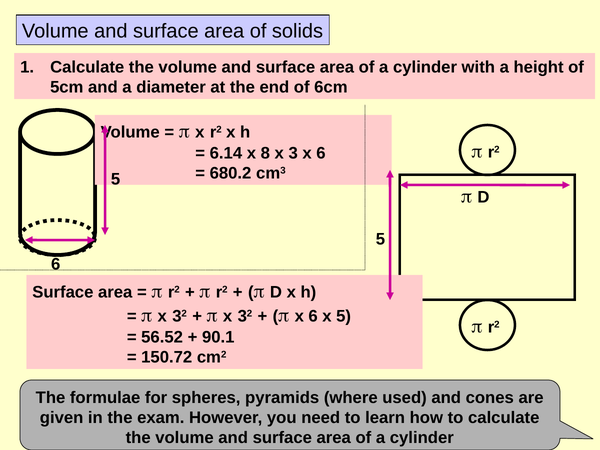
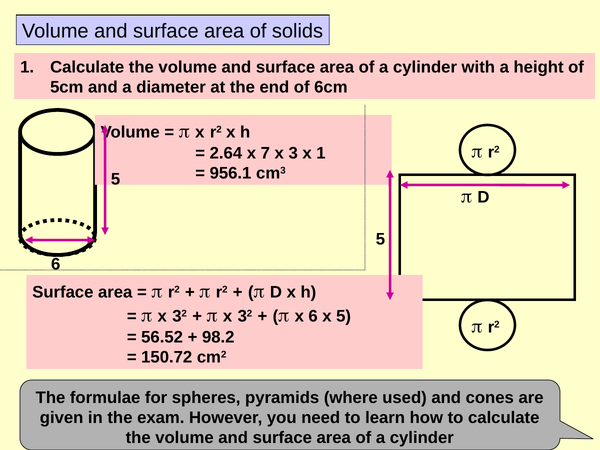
6.14: 6.14 -> 2.64
8: 8 -> 7
3 x 6: 6 -> 1
680.2: 680.2 -> 956.1
90.1: 90.1 -> 98.2
